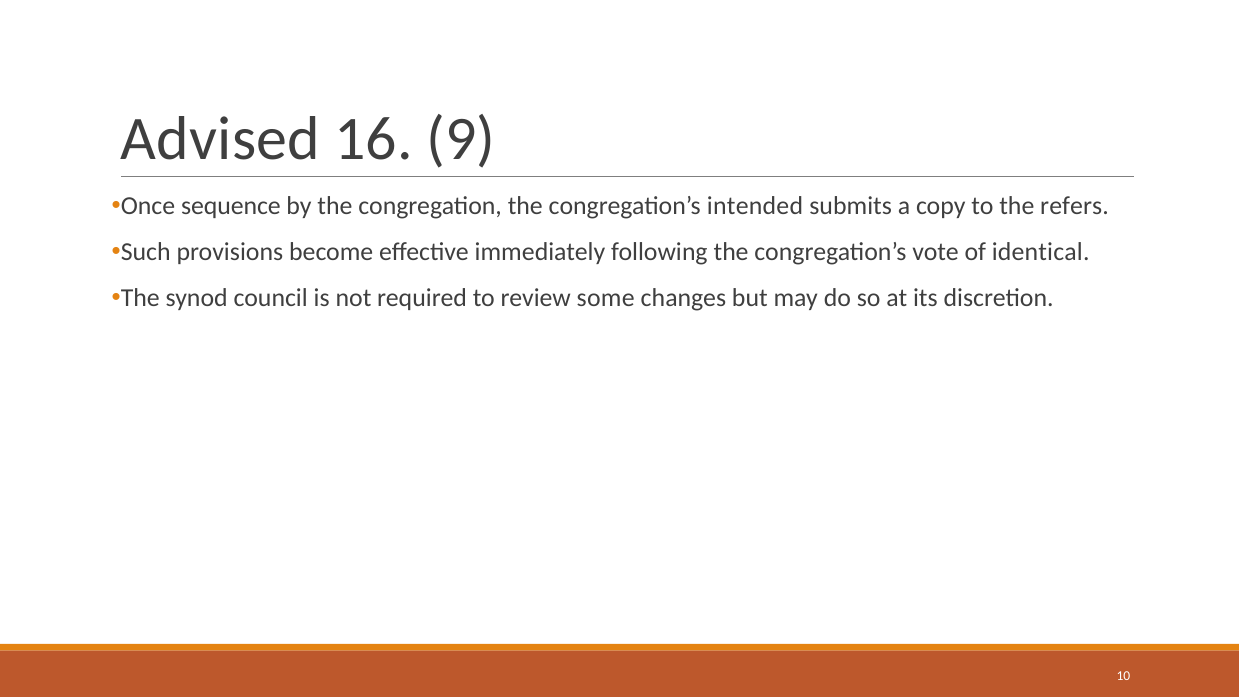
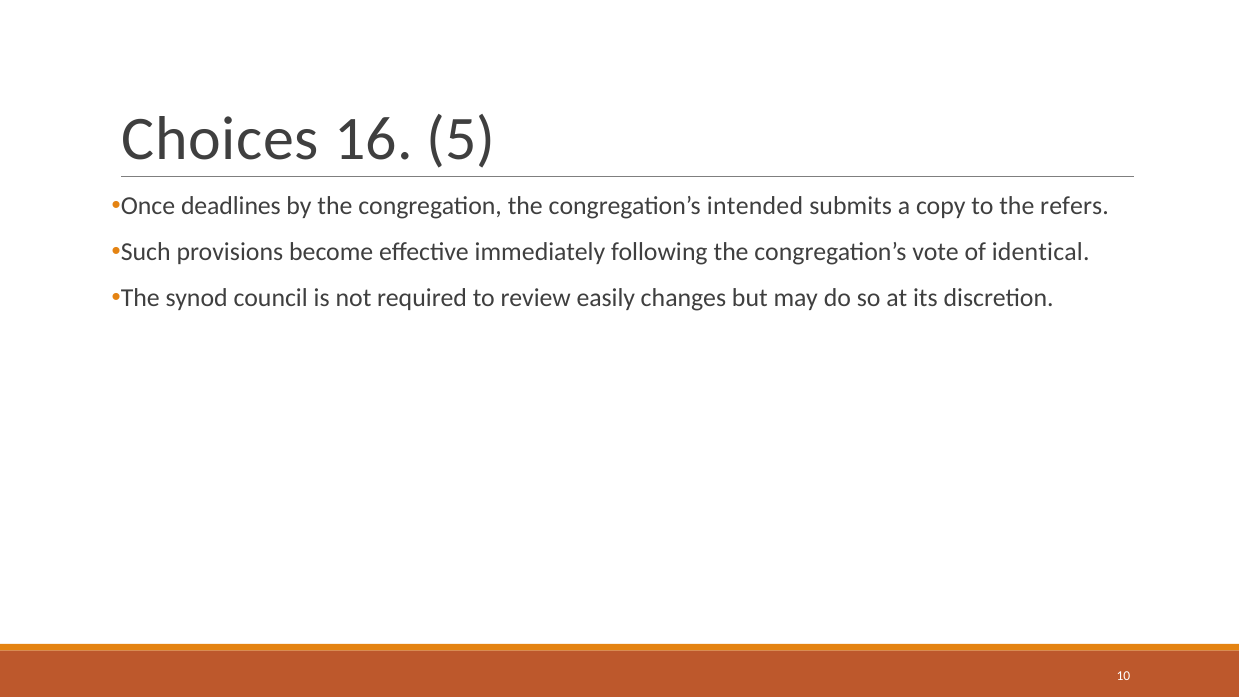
Advised: Advised -> Choices
9: 9 -> 5
sequence: sequence -> deadlines
some: some -> easily
